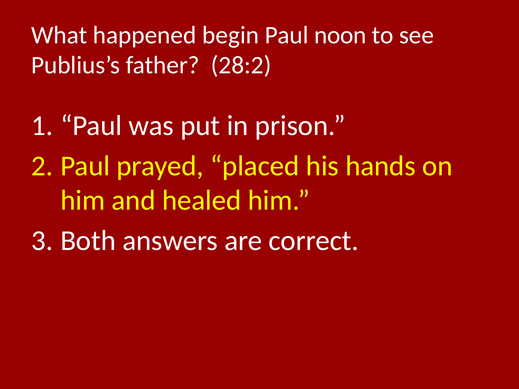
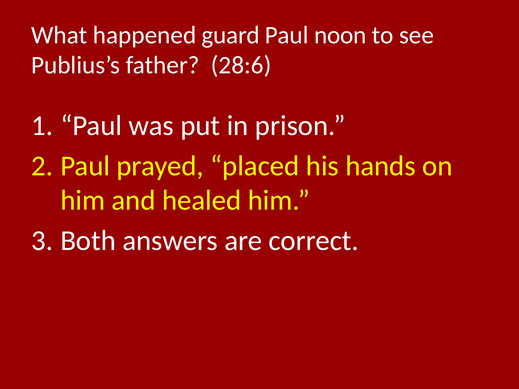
begin: begin -> guard
28:2: 28:2 -> 28:6
